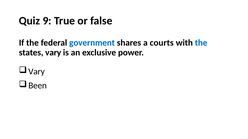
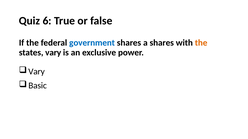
9: 9 -> 6
a courts: courts -> shares
the at (201, 43) colour: blue -> orange
Been: Been -> Basic
